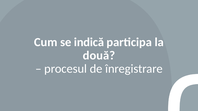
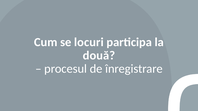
indică: indică -> locuri
